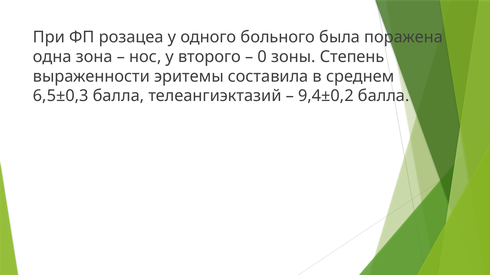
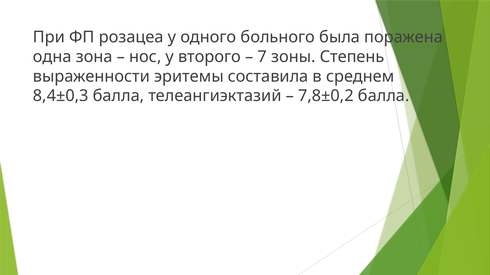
0: 0 -> 7
6,5±0,3: 6,5±0,3 -> 8,4±0,3
9,4±0,2: 9,4±0,2 -> 7,8±0,2
